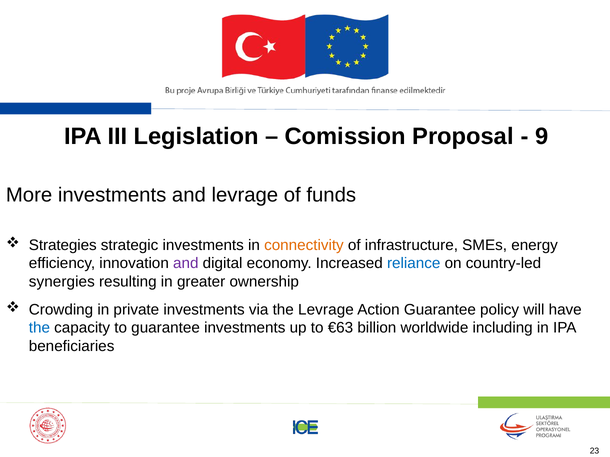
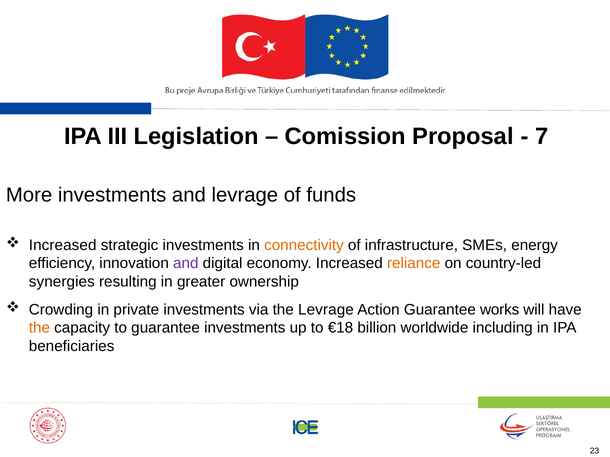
9: 9 -> 7
Strategies at (63, 245): Strategies -> Increased
reliance colour: blue -> orange
policy: policy -> works
the at (39, 328) colour: blue -> orange
€63: €63 -> €18
